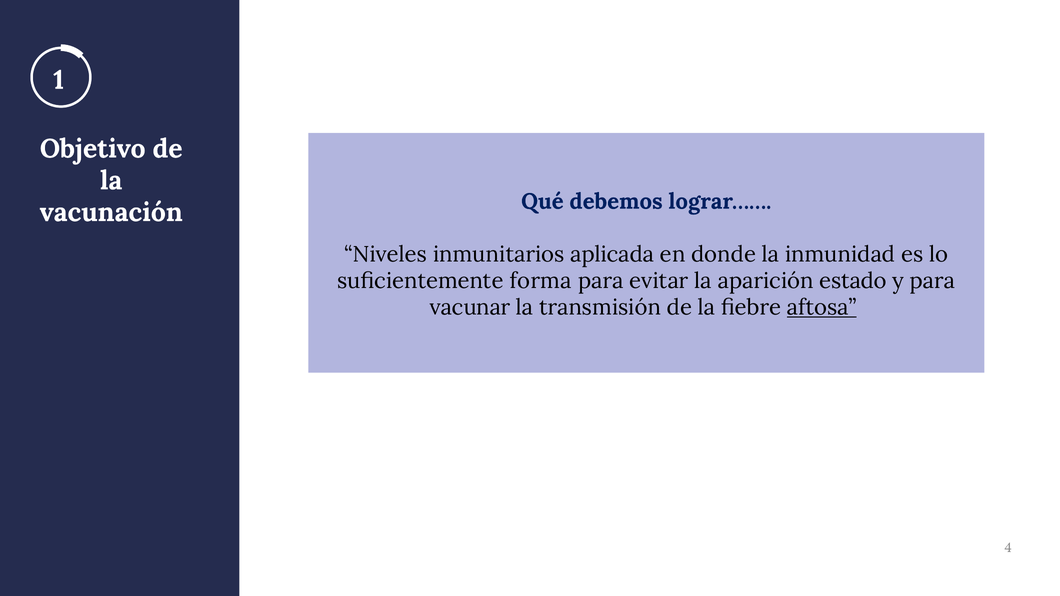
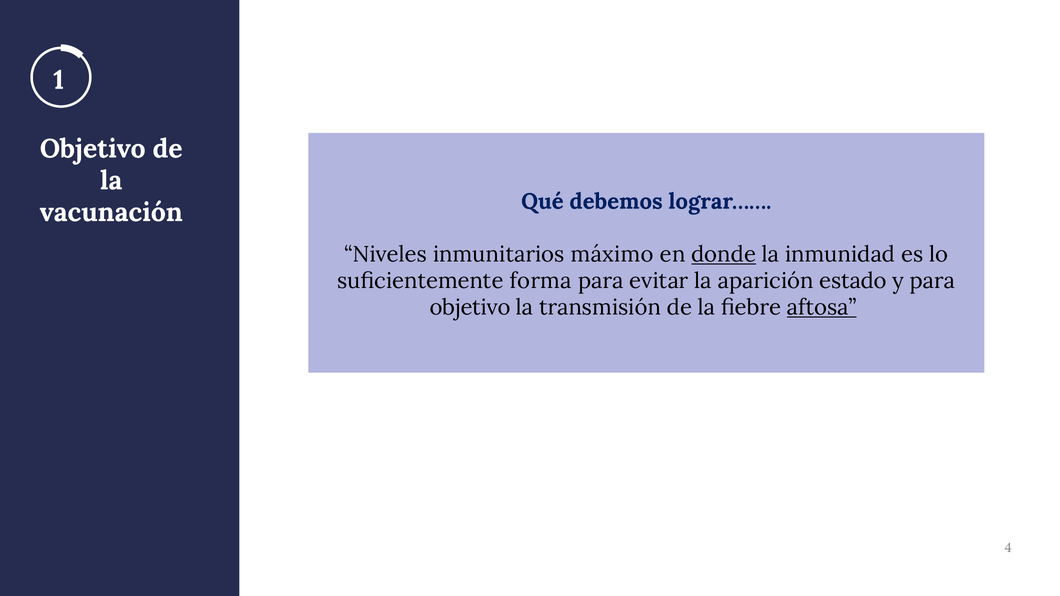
aplicada: aplicada -> máximo
donde underline: none -> present
vacunar at (470, 308): vacunar -> objetivo
